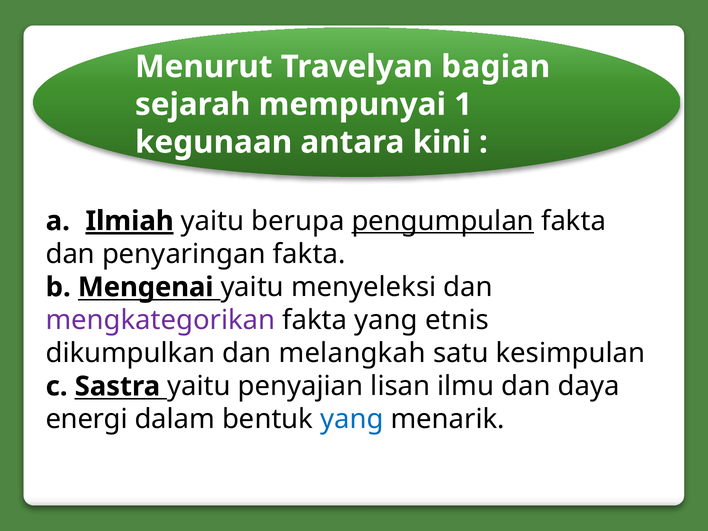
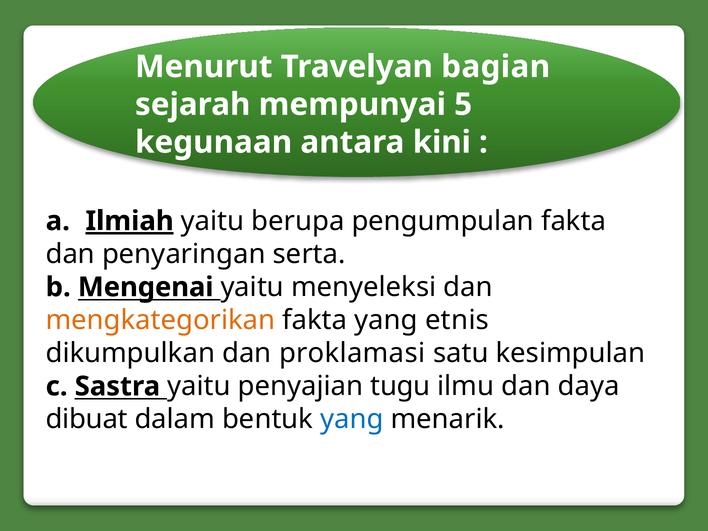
1: 1 -> 5
pengumpulan underline: present -> none
penyaringan fakta: fakta -> serta
mengkategorikan colour: purple -> orange
melangkah: melangkah -> proklamasi
lisan: lisan -> tugu
energi: energi -> dibuat
